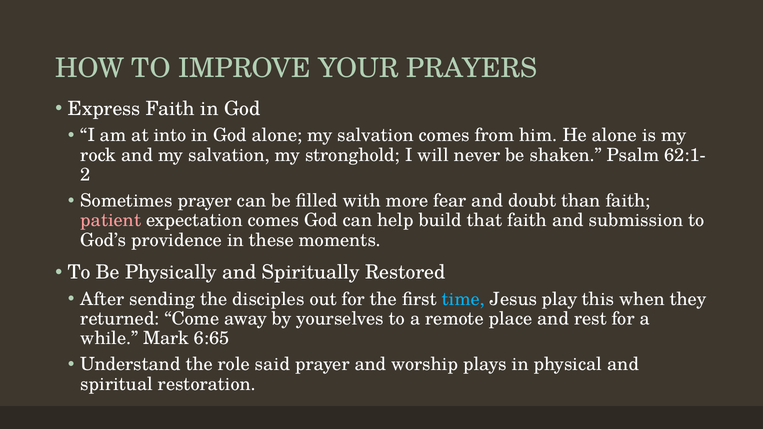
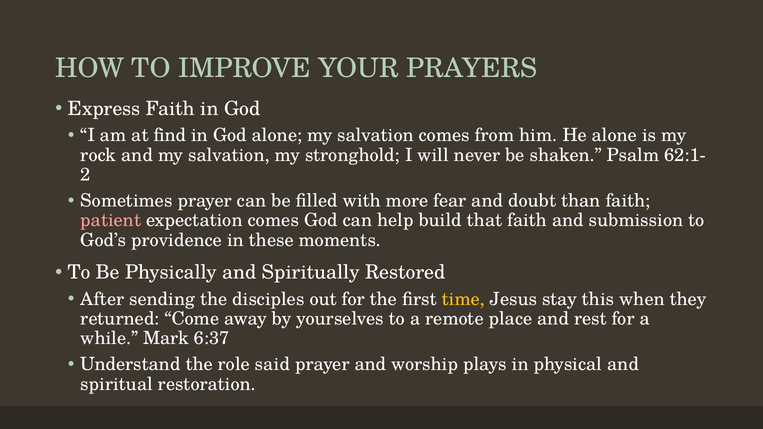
into: into -> find
time colour: light blue -> yellow
play: play -> stay
6:65: 6:65 -> 6:37
